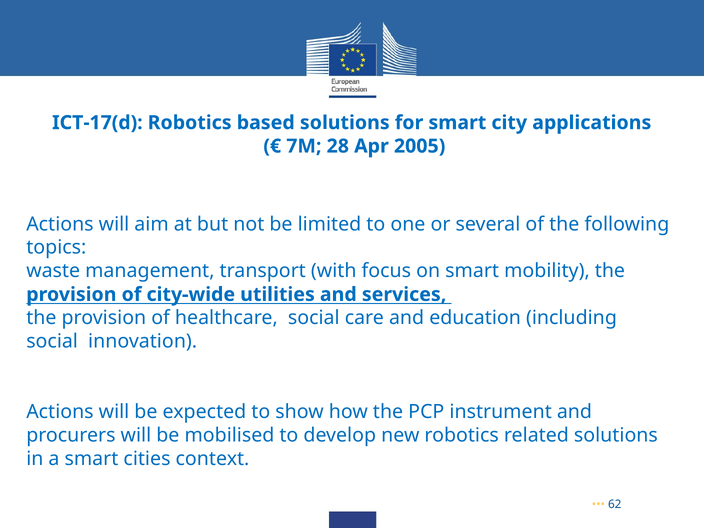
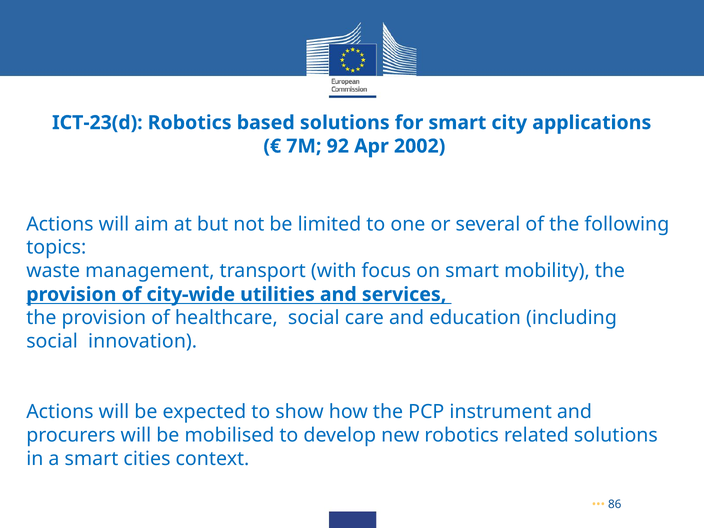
ICT-17(d: ICT-17(d -> ICT-23(d
28: 28 -> 92
2005: 2005 -> 2002
62: 62 -> 86
